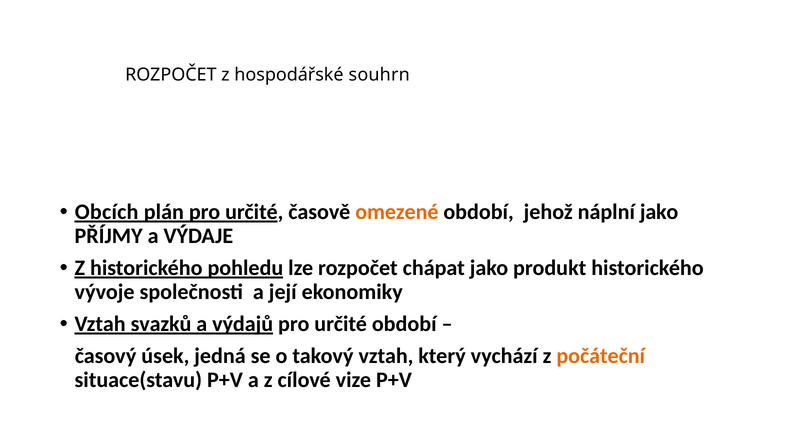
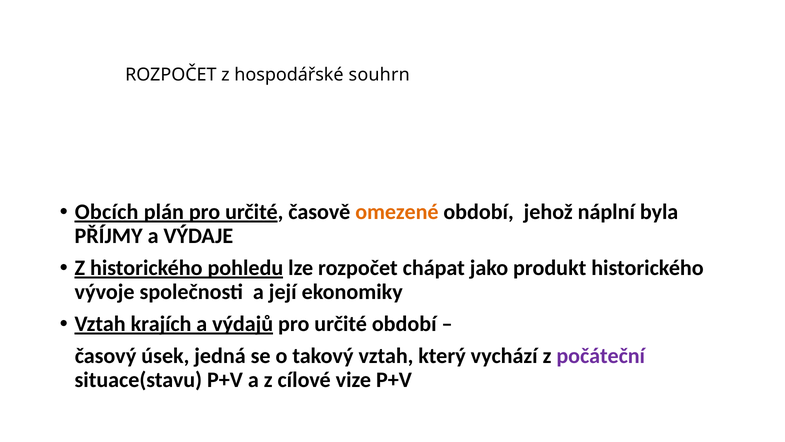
náplní jako: jako -> byla
svazků: svazků -> krajích
počáteční colour: orange -> purple
